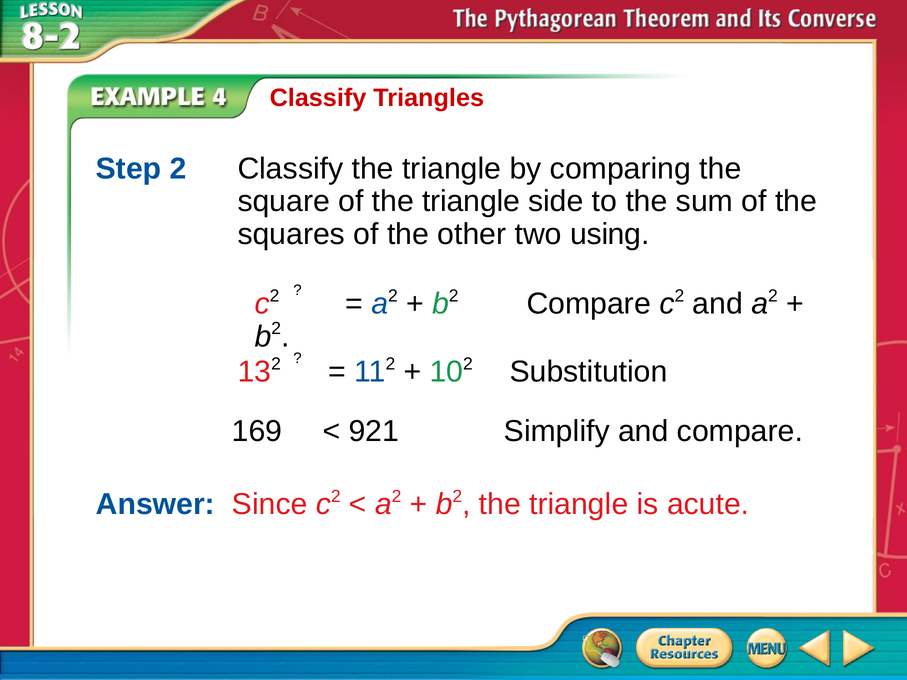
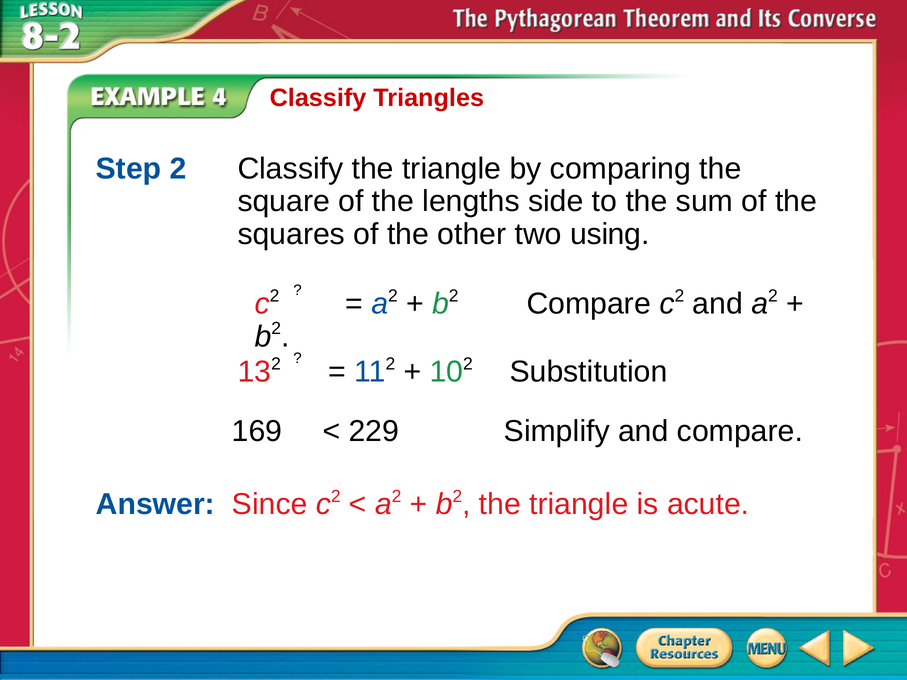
of the triangle: triangle -> lengths
921: 921 -> 229
